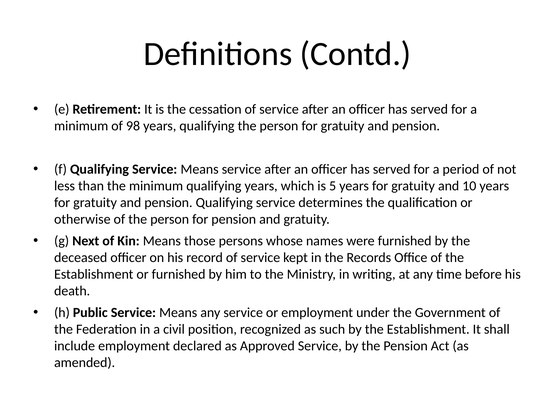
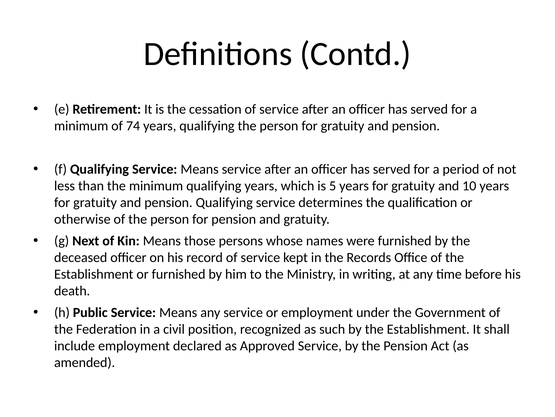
98: 98 -> 74
